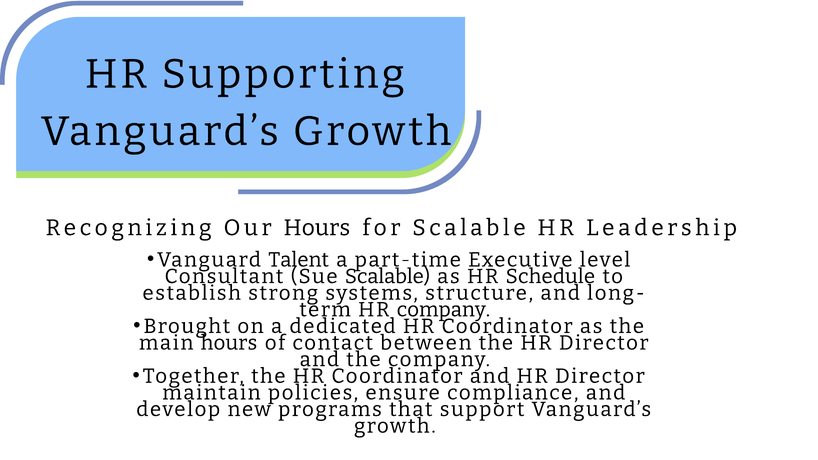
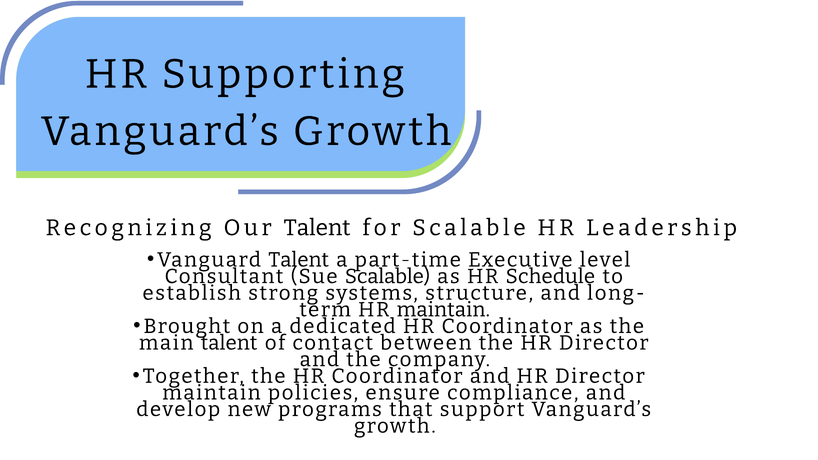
Our Hours: Hours -> Talent
HR company: company -> maintain
main hours: hours -> talent
